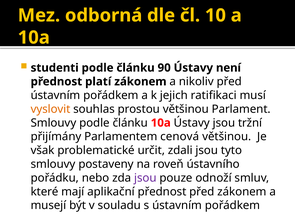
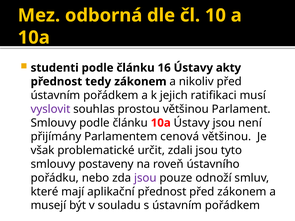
90: 90 -> 16
není: není -> akty
platí: platí -> tedy
vyslovit colour: orange -> purple
tržní: tržní -> není
